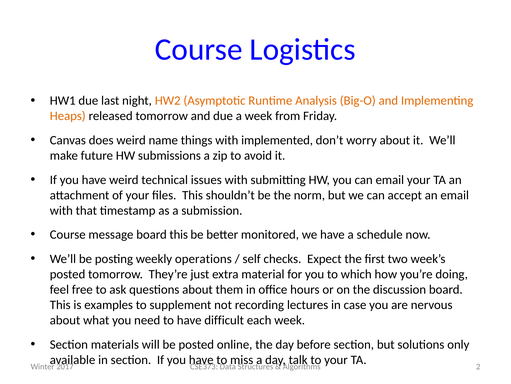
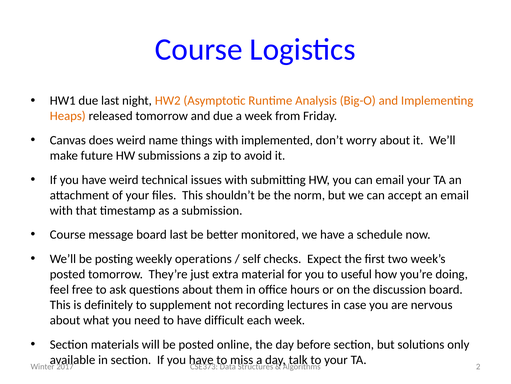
message board this: this -> last
which: which -> useful
examples: examples -> definitely
